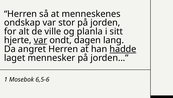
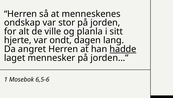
var at (40, 40) underline: present -> none
